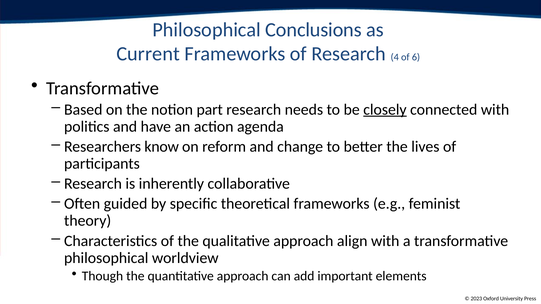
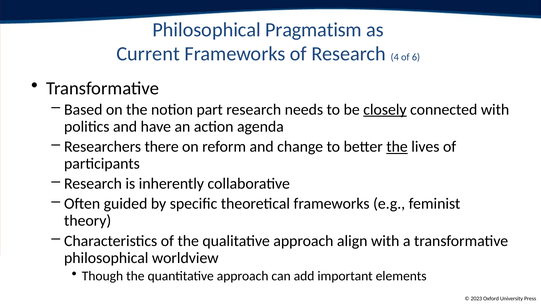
Conclusions: Conclusions -> Pragmatism
know: know -> there
the at (397, 147) underline: none -> present
